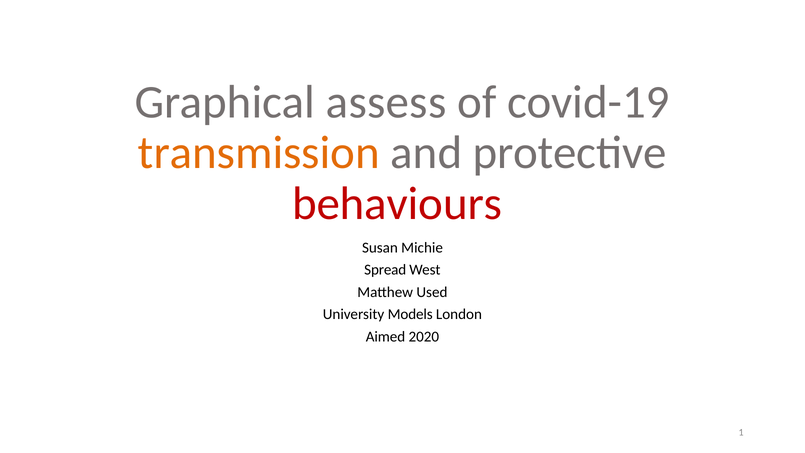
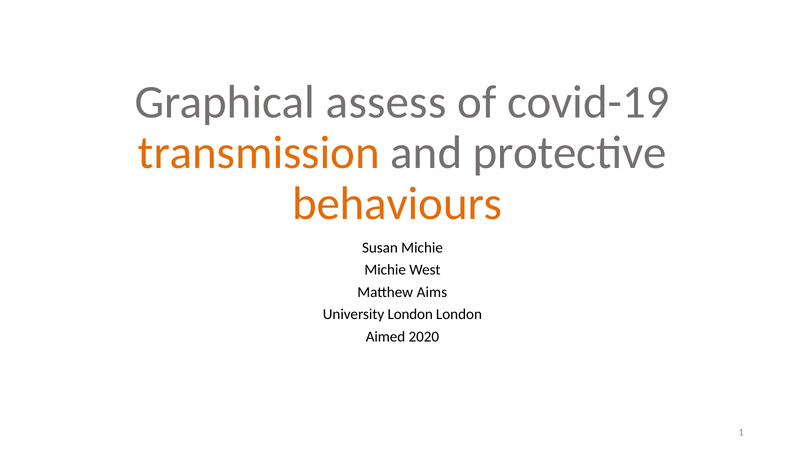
behaviours colour: red -> orange
Spread at (385, 270): Spread -> Michie
Used: Used -> Aims
University Models: Models -> London
